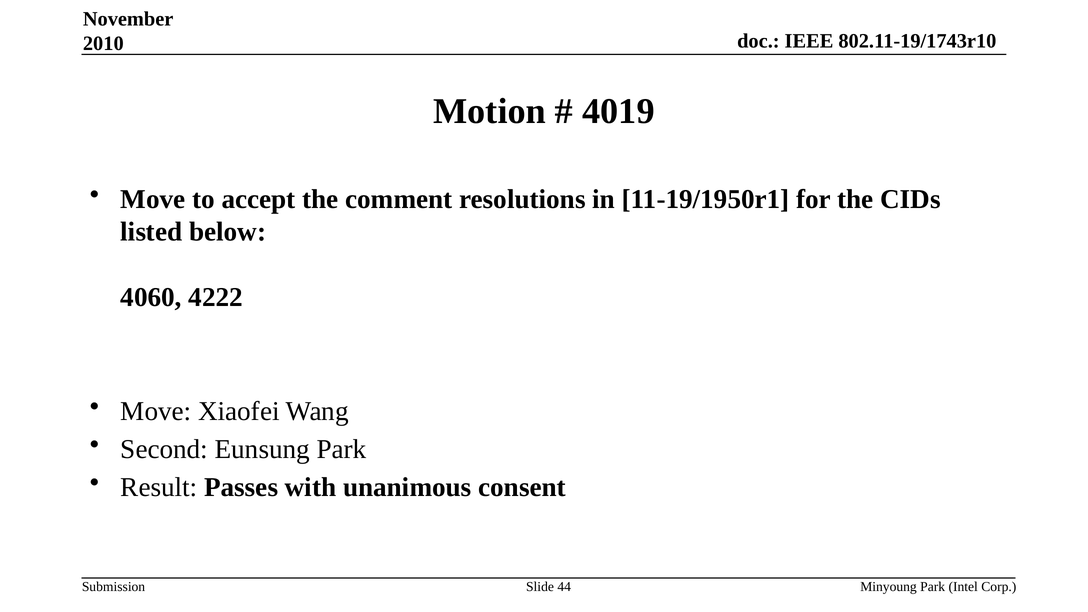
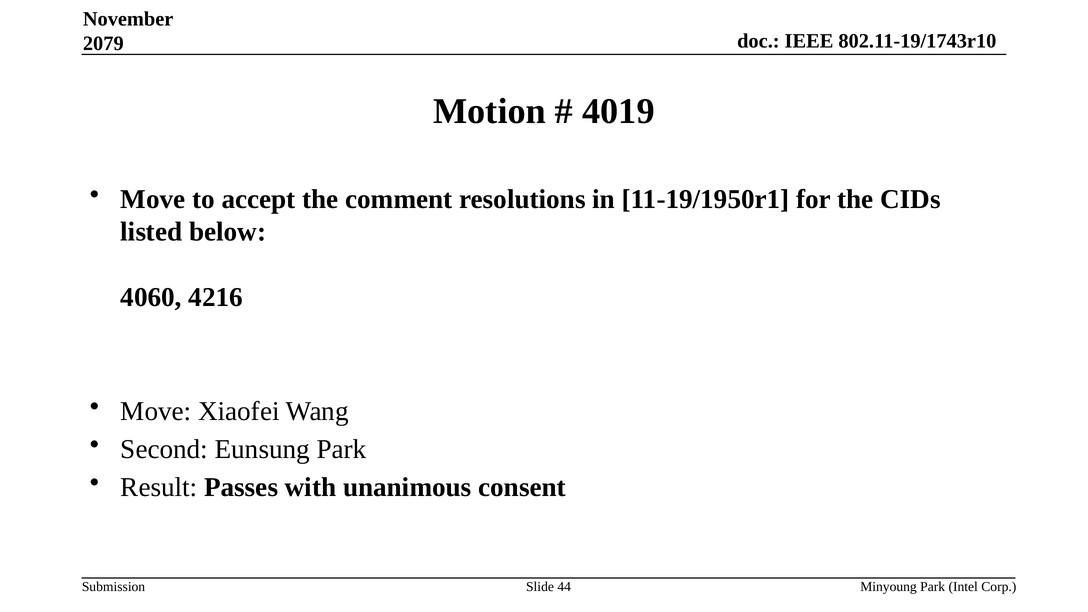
2010: 2010 -> 2079
4222: 4222 -> 4216
